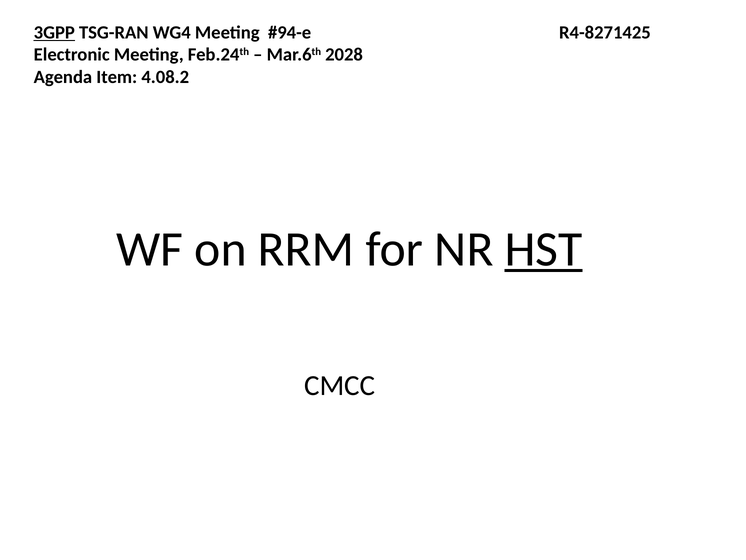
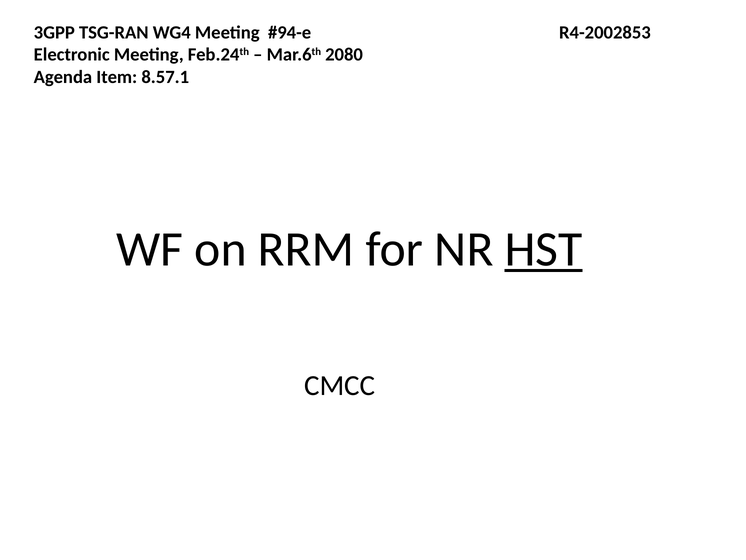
3GPP underline: present -> none
R4-8271425: R4-8271425 -> R4-2002853
2028: 2028 -> 2080
4.08.2: 4.08.2 -> 8.57.1
